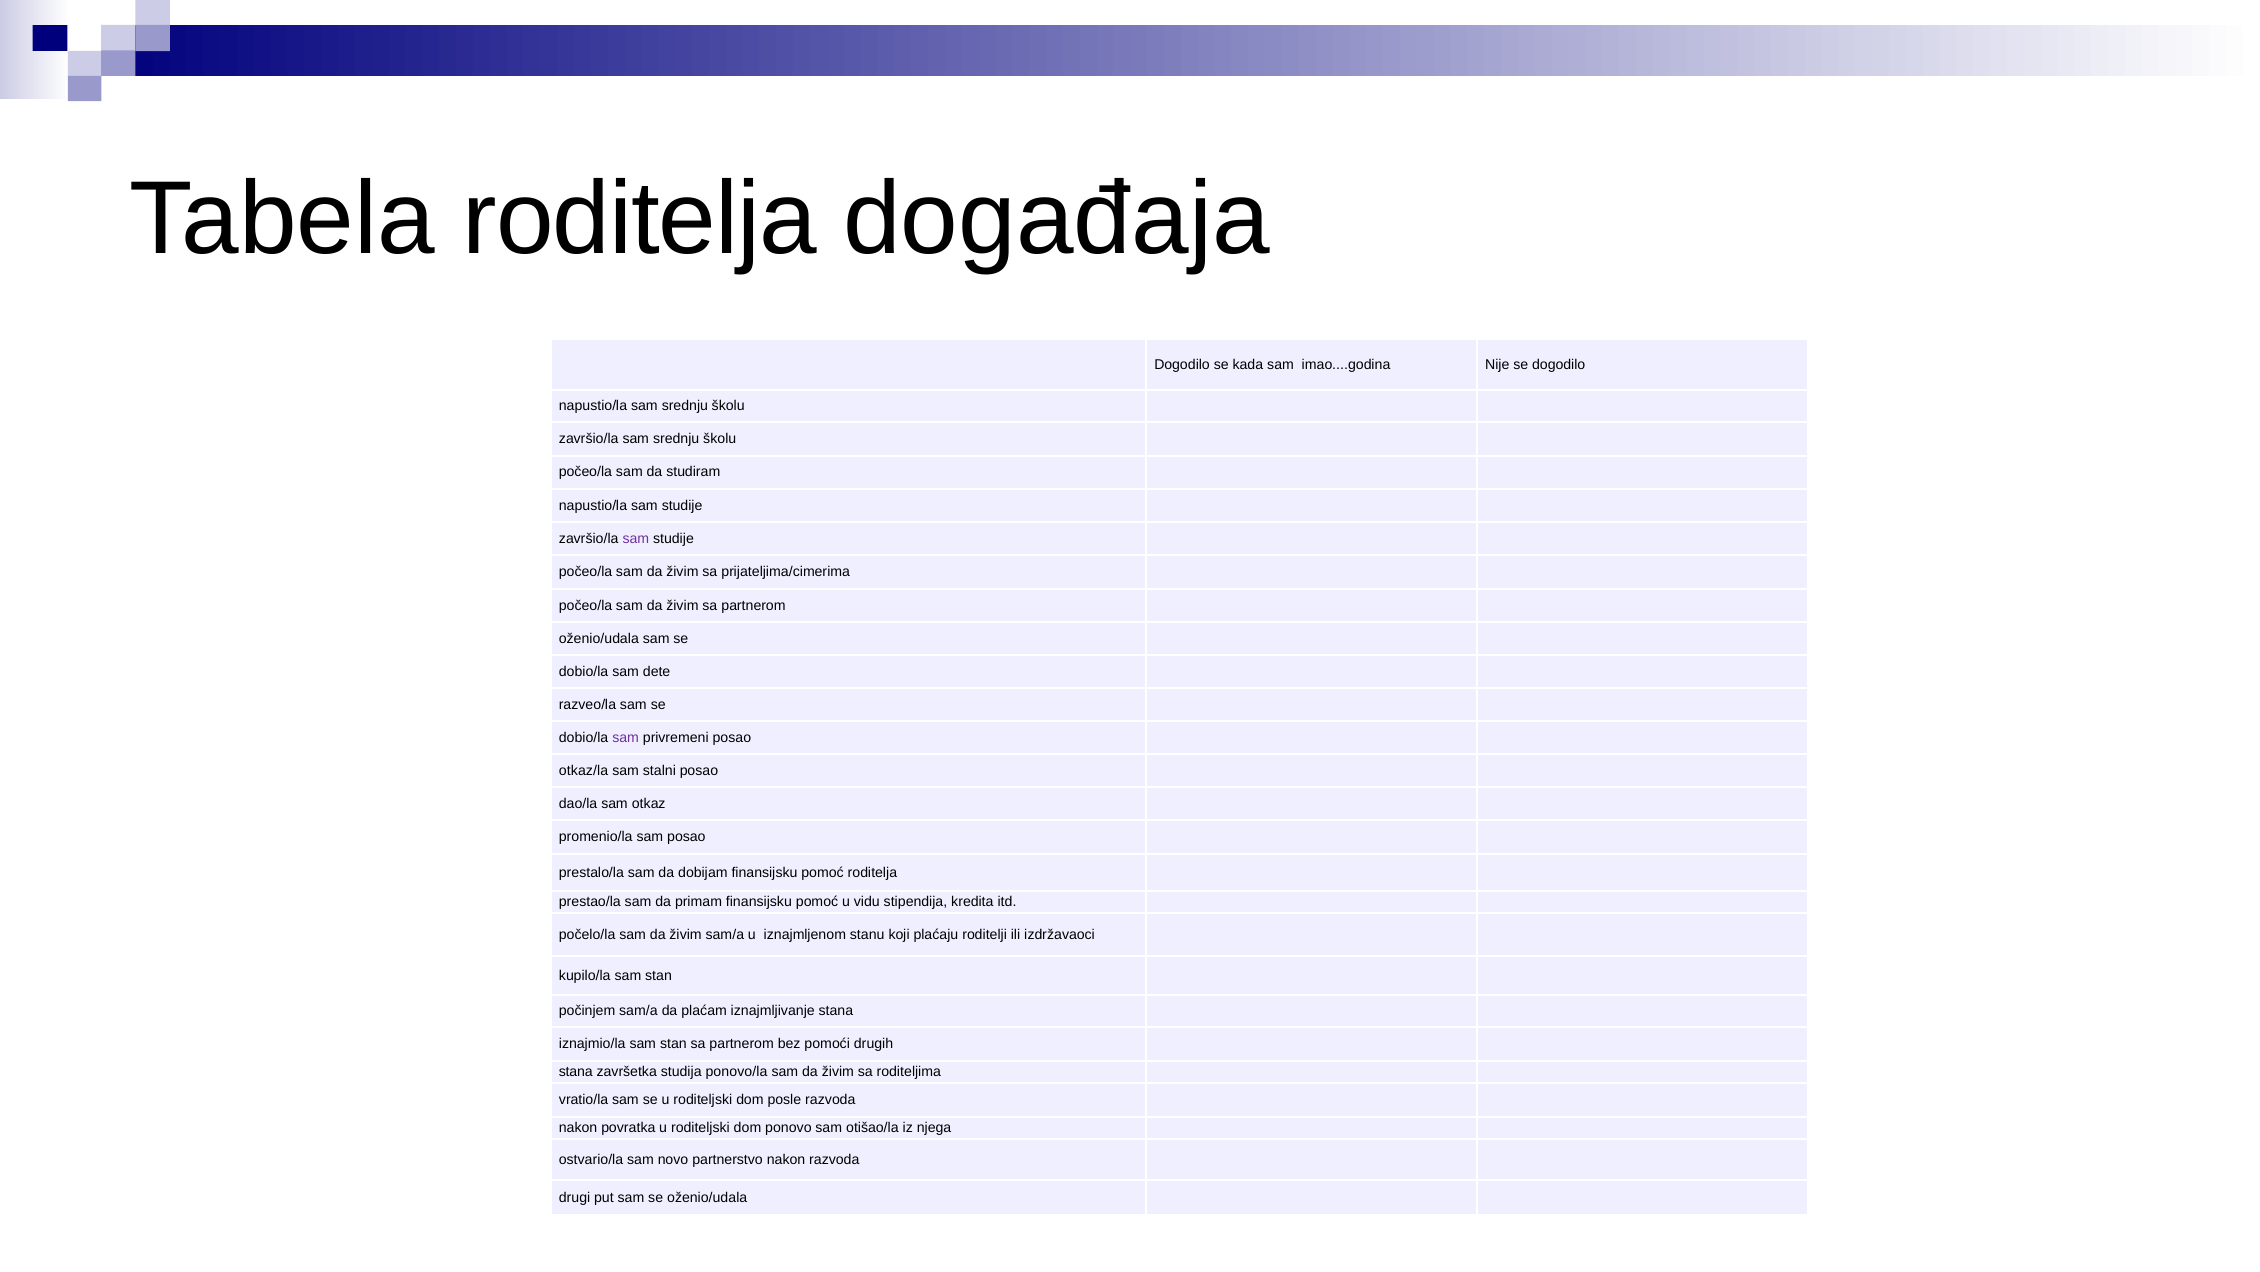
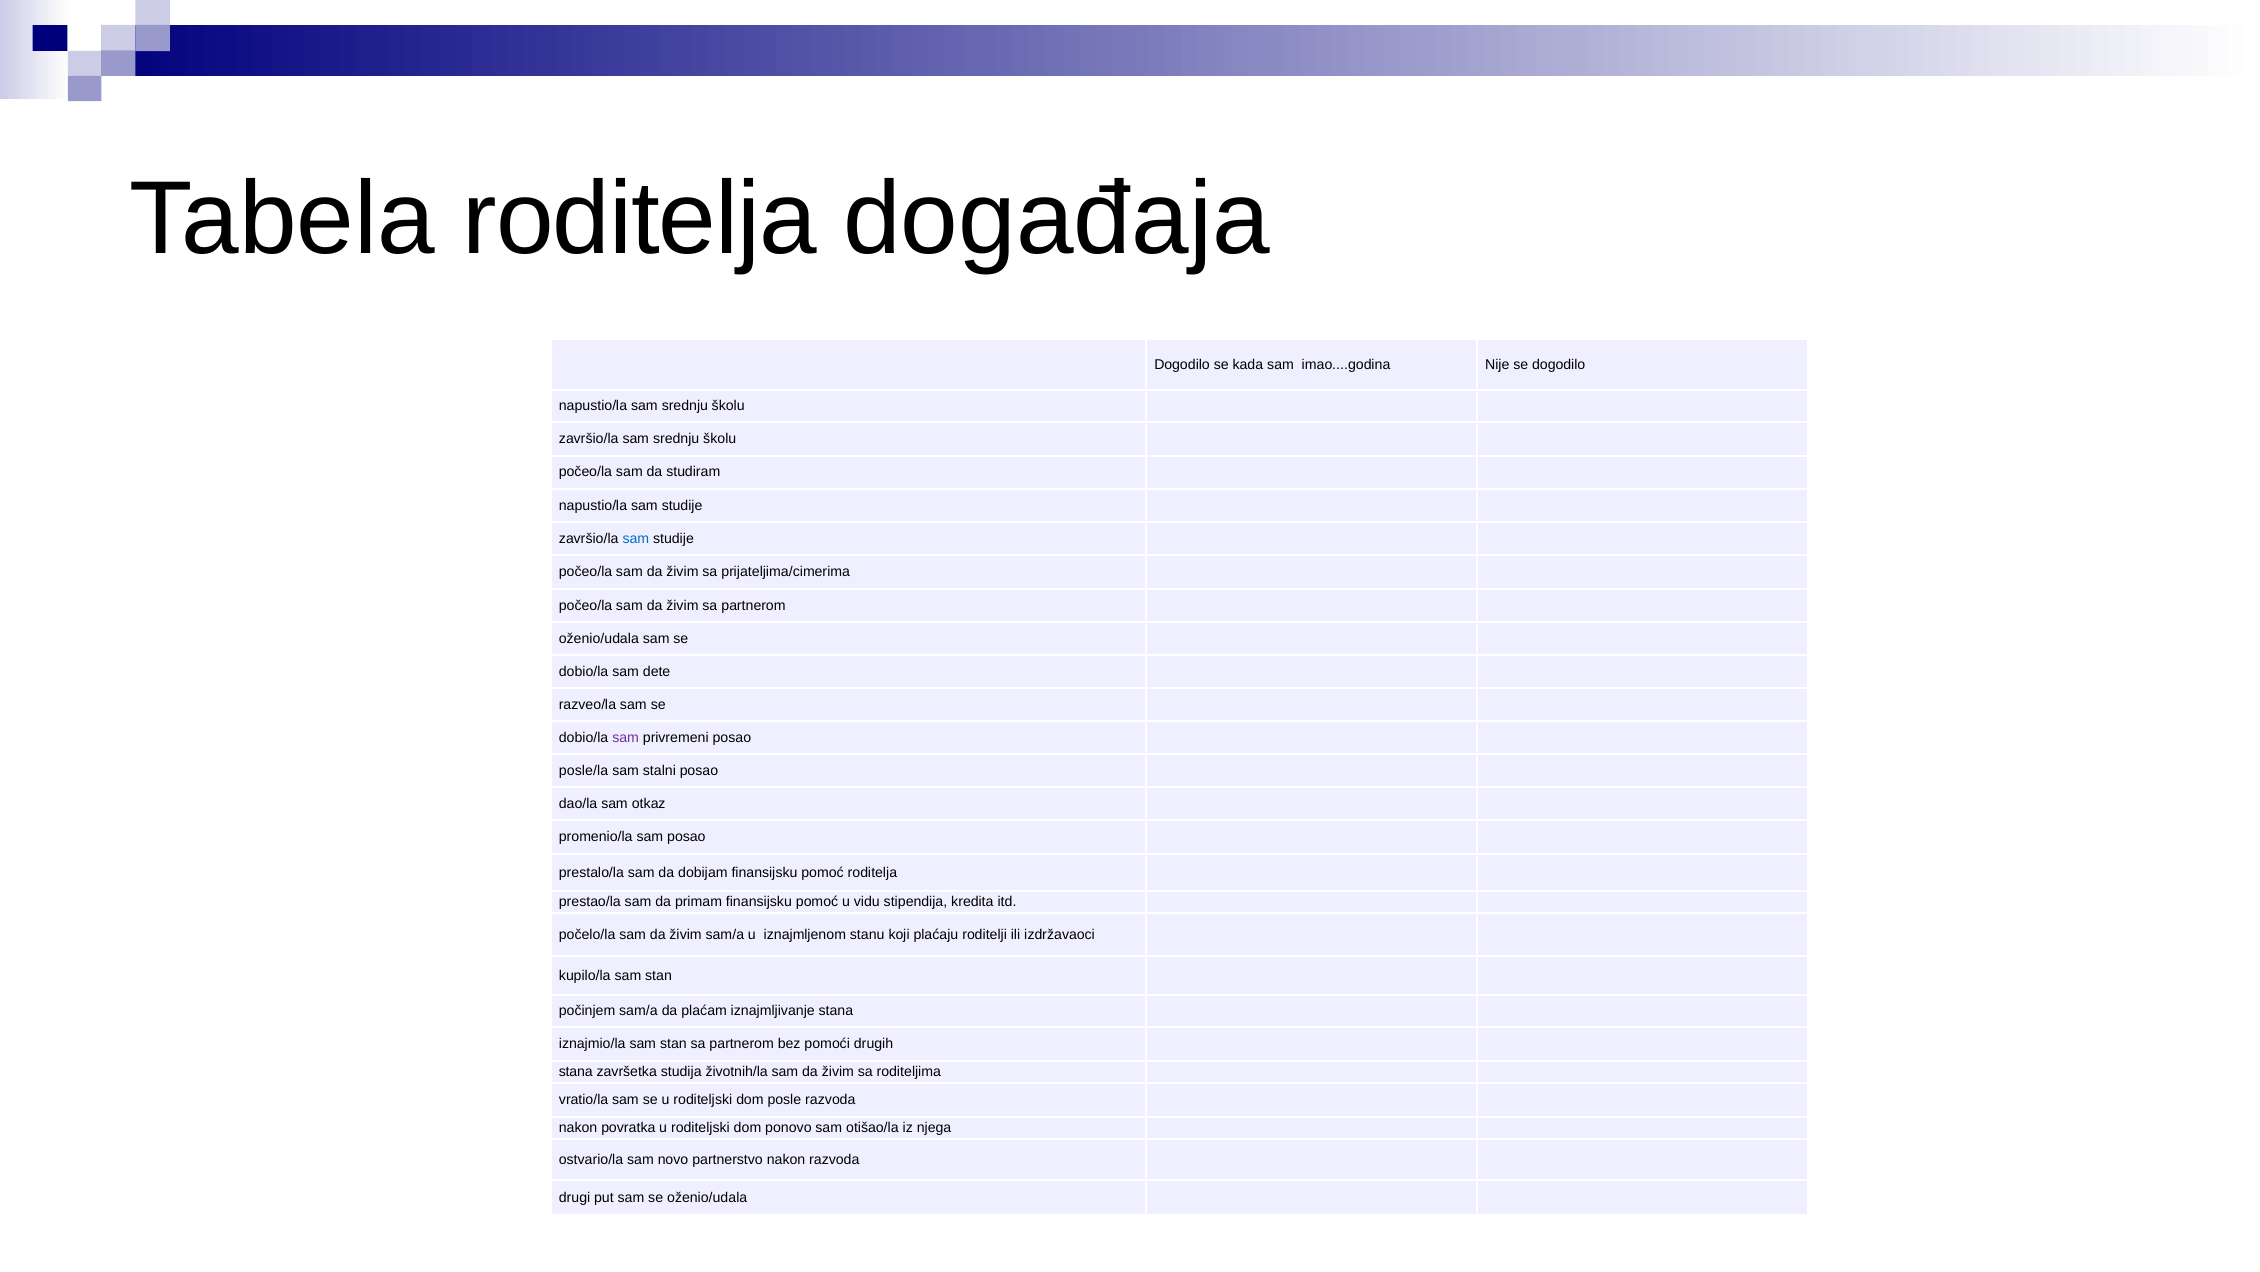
sam at (636, 538) colour: purple -> blue
otkaz/la: otkaz/la -> posle/la
ponovo/la: ponovo/la -> životnih/la
